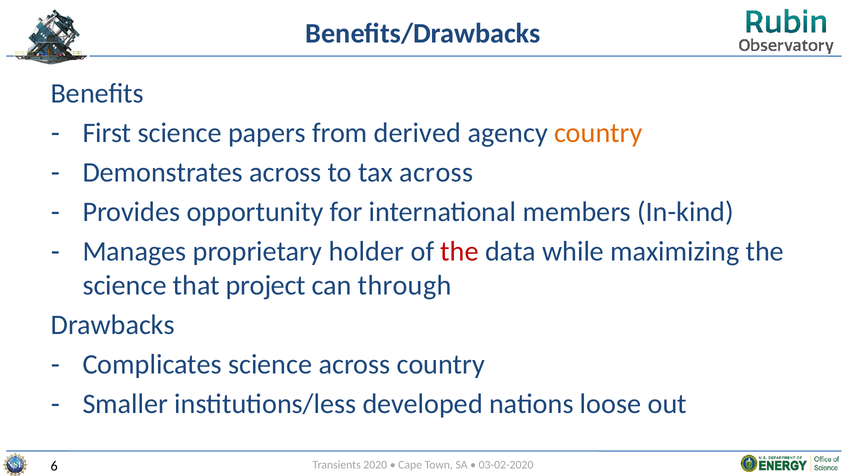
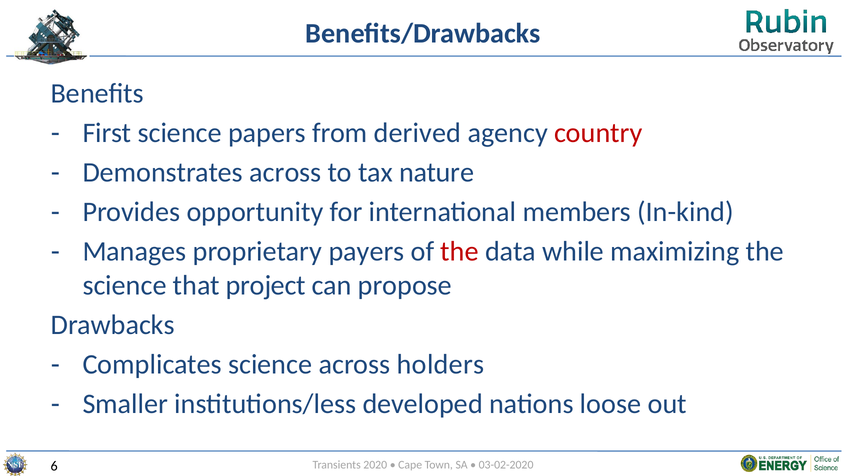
country at (598, 133) colour: orange -> red
tax across: across -> nature
holder: holder -> payers
through: through -> propose
across country: country -> holders
